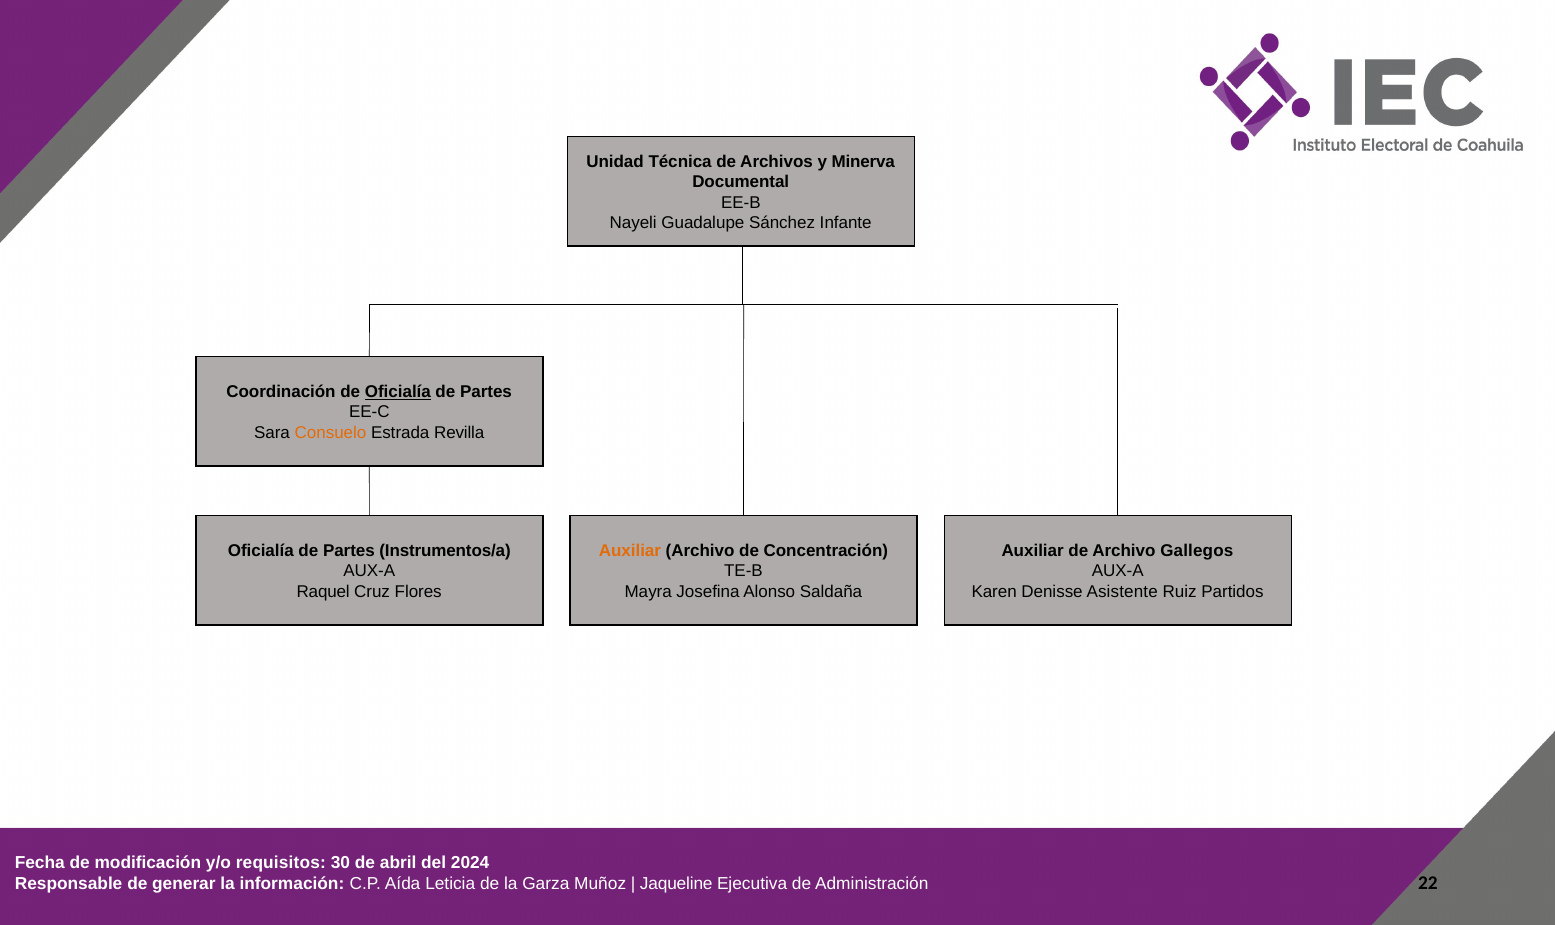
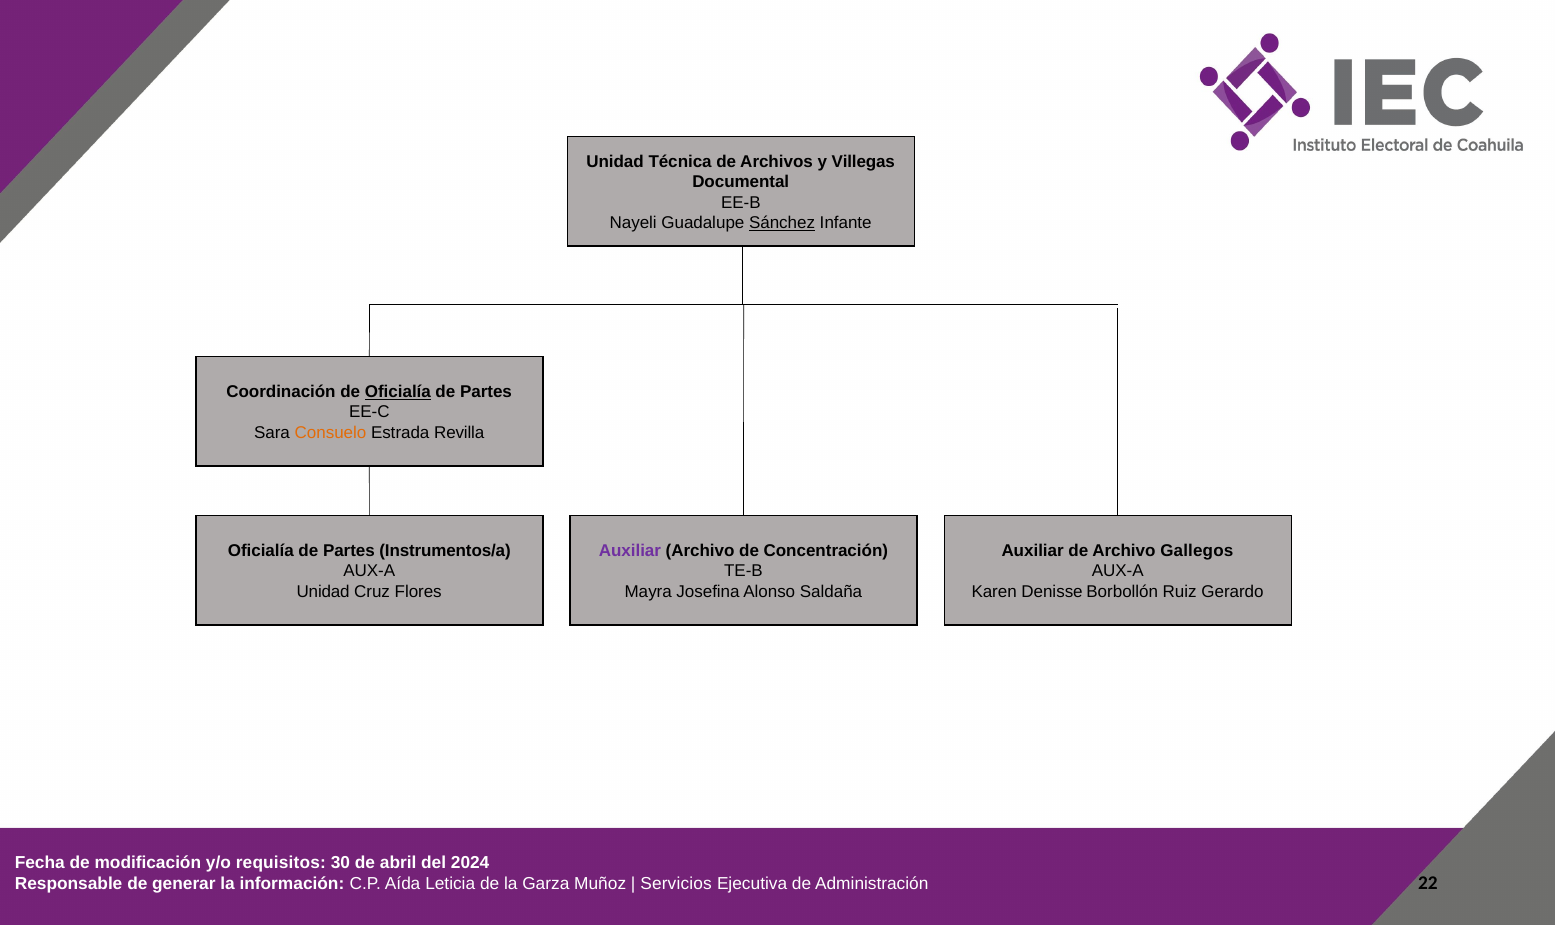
Minerva: Minerva -> Villegas
Sánchez underline: none -> present
Auxiliar at (630, 551) colour: orange -> purple
Raquel at (323, 592): Raquel -> Unidad
Asistente: Asistente -> Borbollón
Partidos: Partidos -> Gerardo
Jaqueline: Jaqueline -> Servicios
